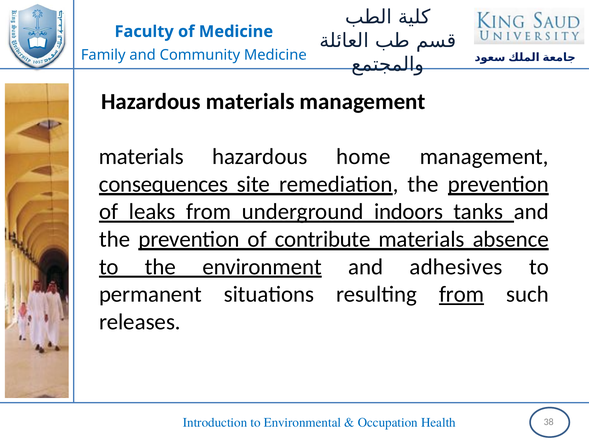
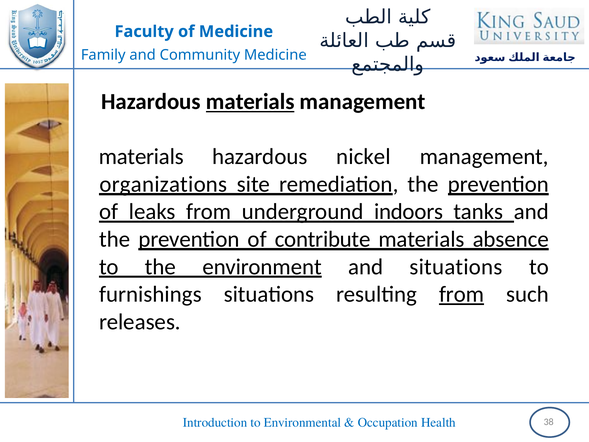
materials at (250, 102) underline: none -> present
home: home -> nickel
consequences: consequences -> organizations
and adhesives: adhesives -> situations
permanent: permanent -> furnishings
